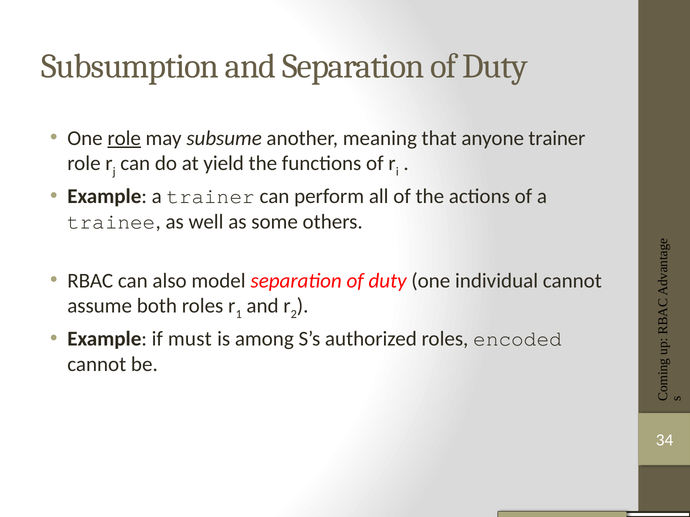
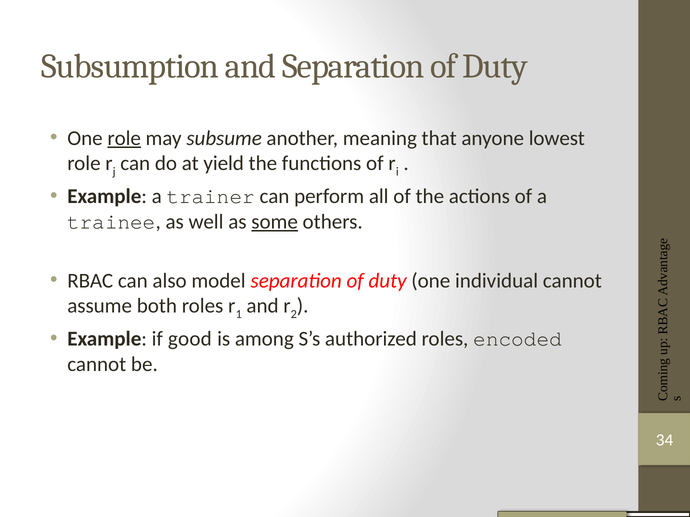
anyone trainer: trainer -> lowest
some underline: none -> present
must: must -> good
